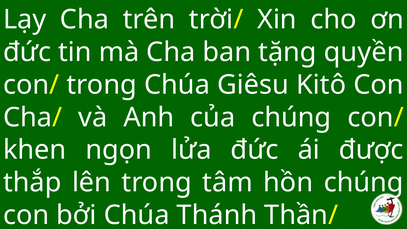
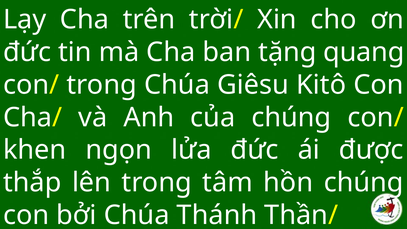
quyền: quyền -> quang
